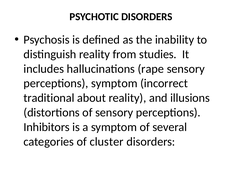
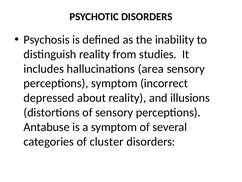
rape: rape -> area
traditional: traditional -> depressed
Inhibitors: Inhibitors -> Antabuse
